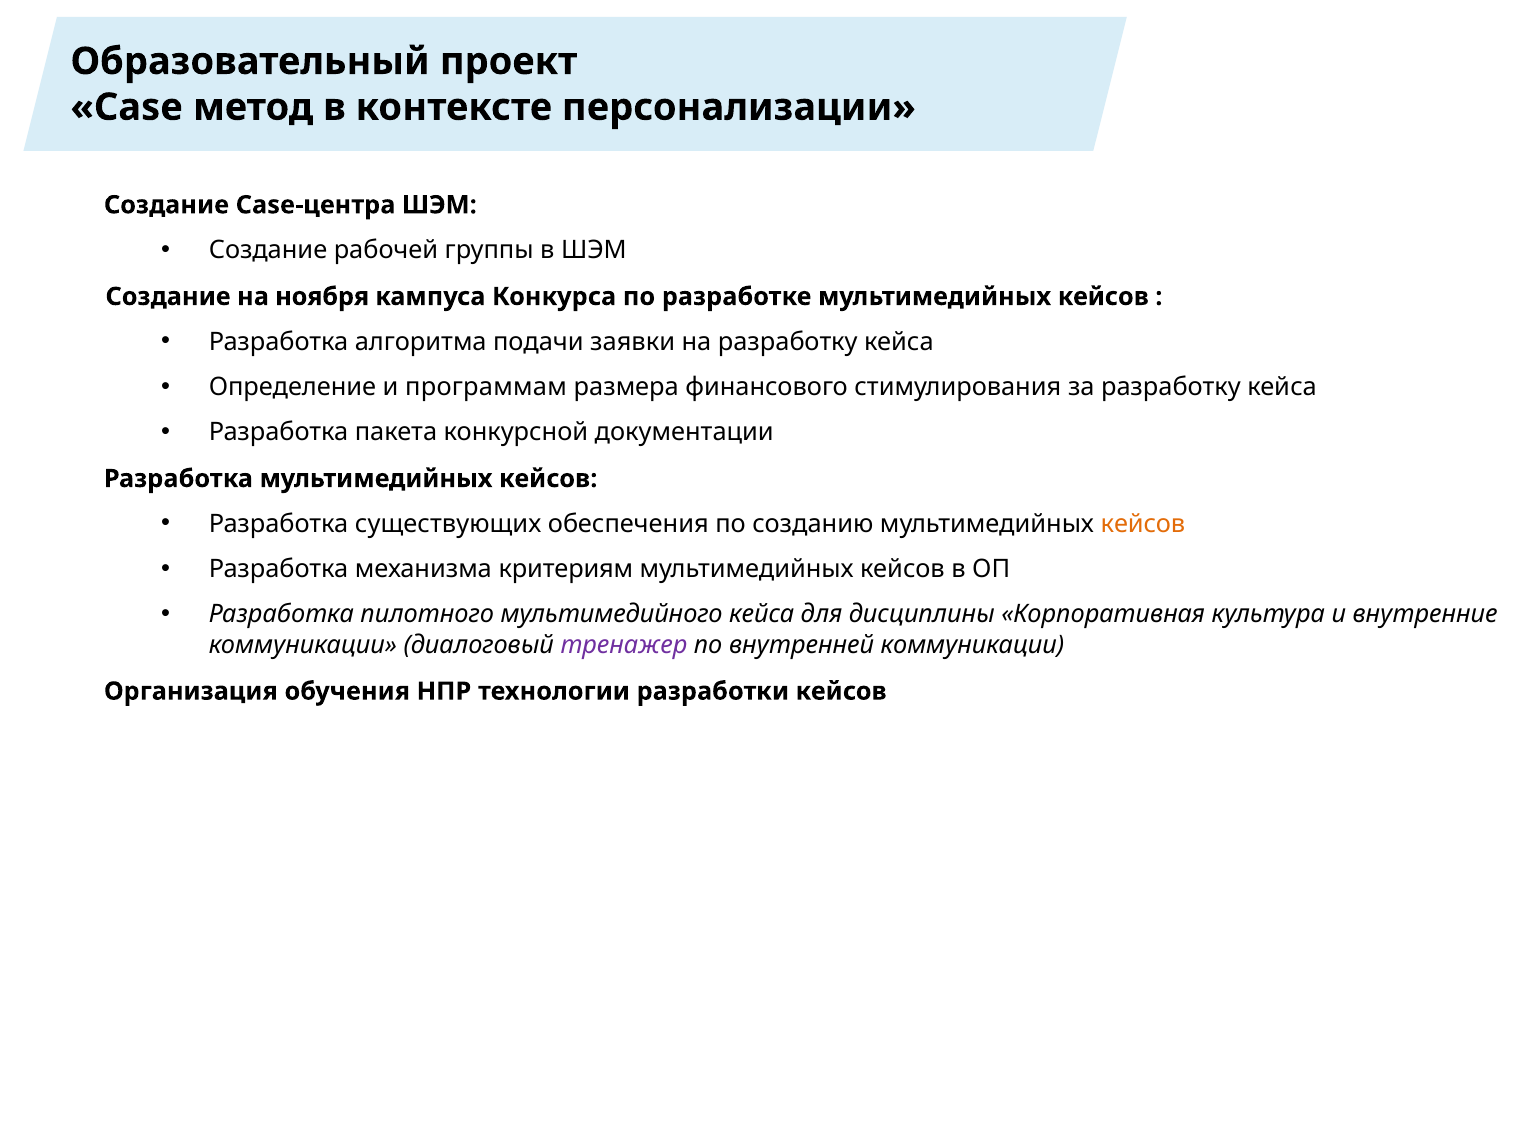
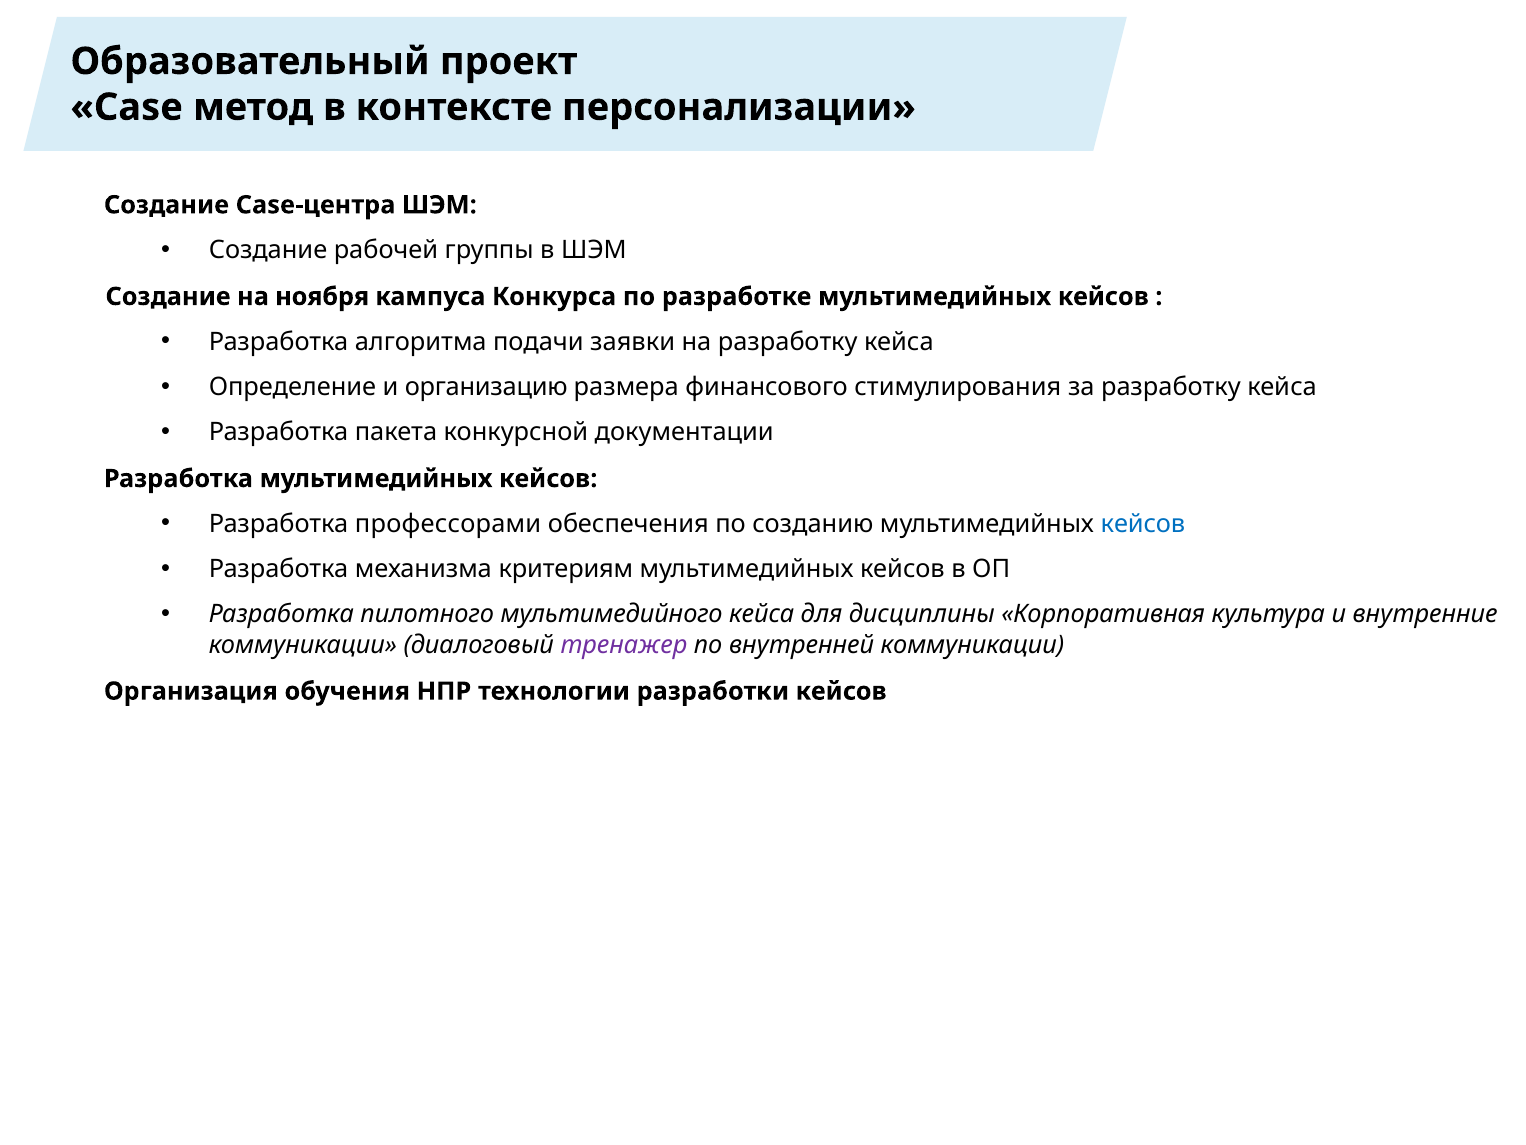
программам: программам -> организацию
существующих: существующих -> профессорами
кейсов at (1143, 524) colour: orange -> blue
